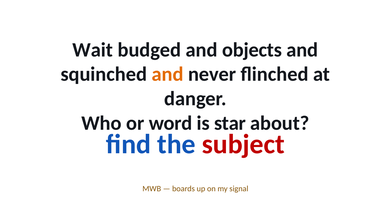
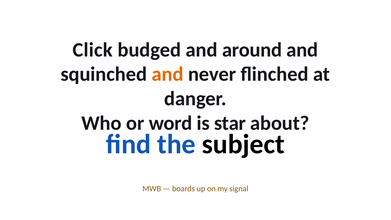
Wait: Wait -> Click
objects: objects -> around
subject colour: red -> black
